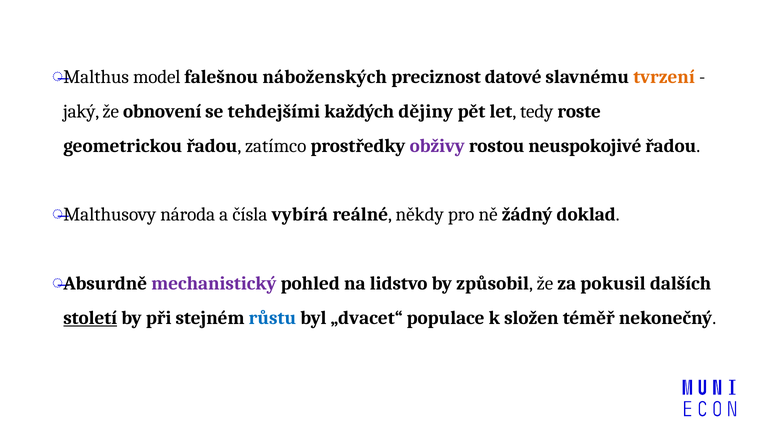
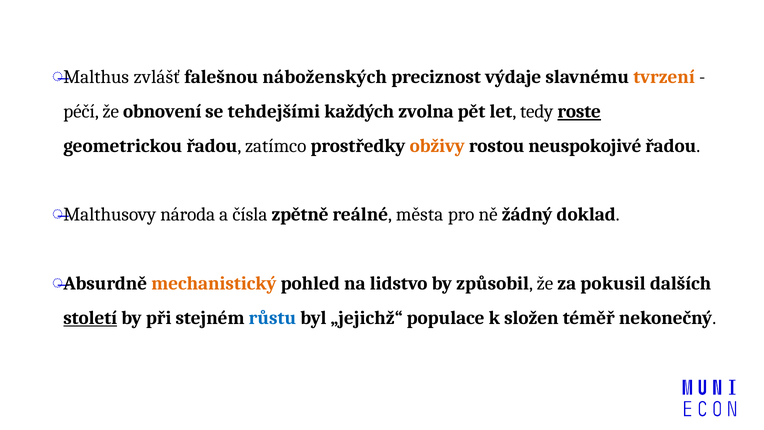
model: model -> zvlášť
datové: datové -> výdaje
jaký: jaký -> péčí
dějiny: dějiny -> zvolna
roste underline: none -> present
obživy colour: purple -> orange
vybírá: vybírá -> zpětně
někdy: někdy -> města
mechanistický colour: purple -> orange
„dvacet“: „dvacet“ -> „jejichž“
